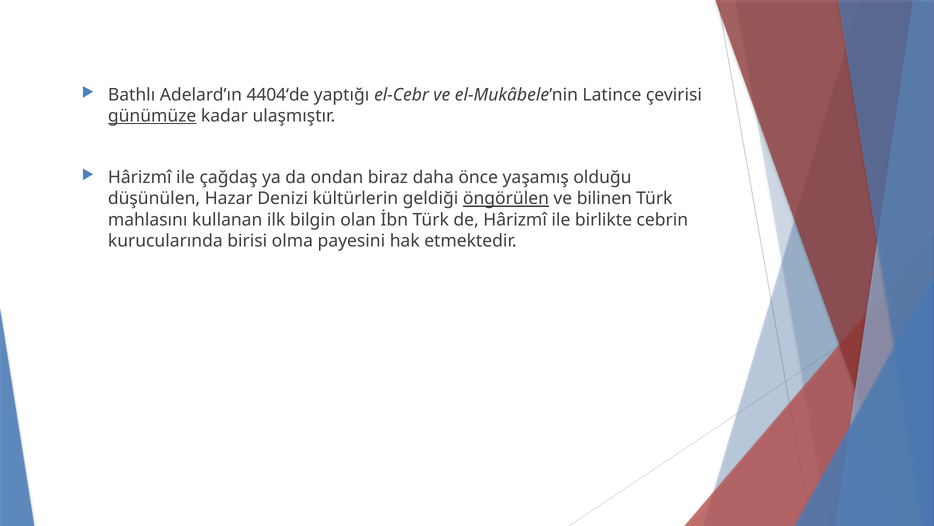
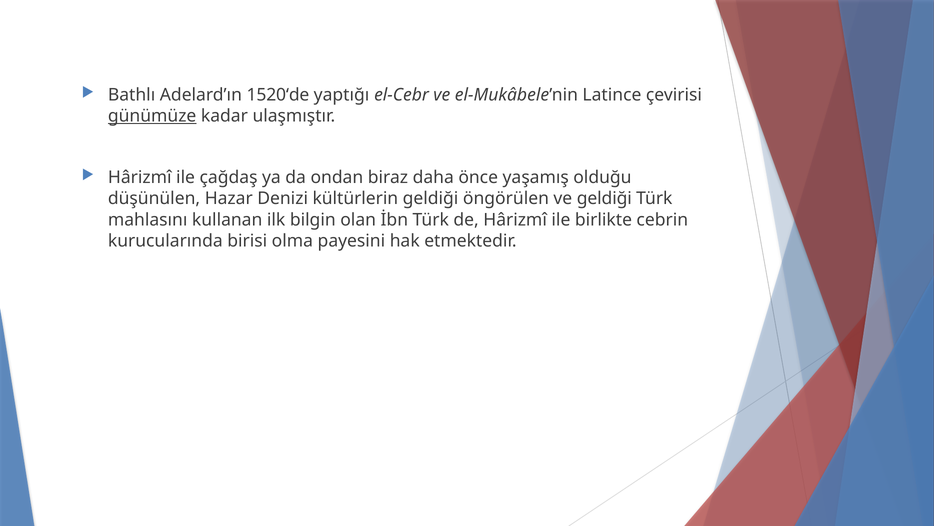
4404‘de: 4404‘de -> 1520‘de
öngörülen underline: present -> none
ve bilinen: bilinen -> geldiği
